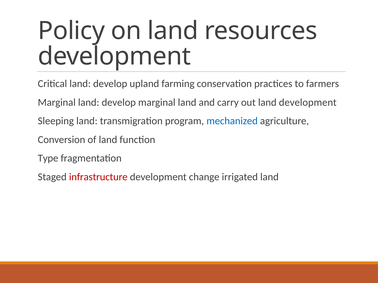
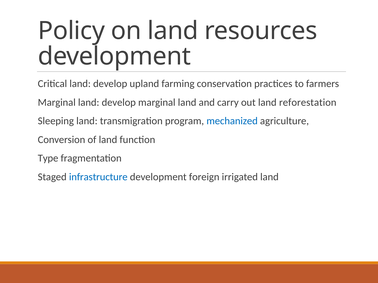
land development: development -> reforestation
infrastructure colour: red -> blue
change: change -> foreign
